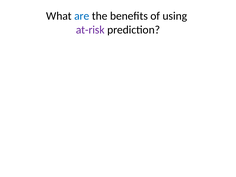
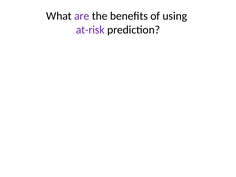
are colour: blue -> purple
